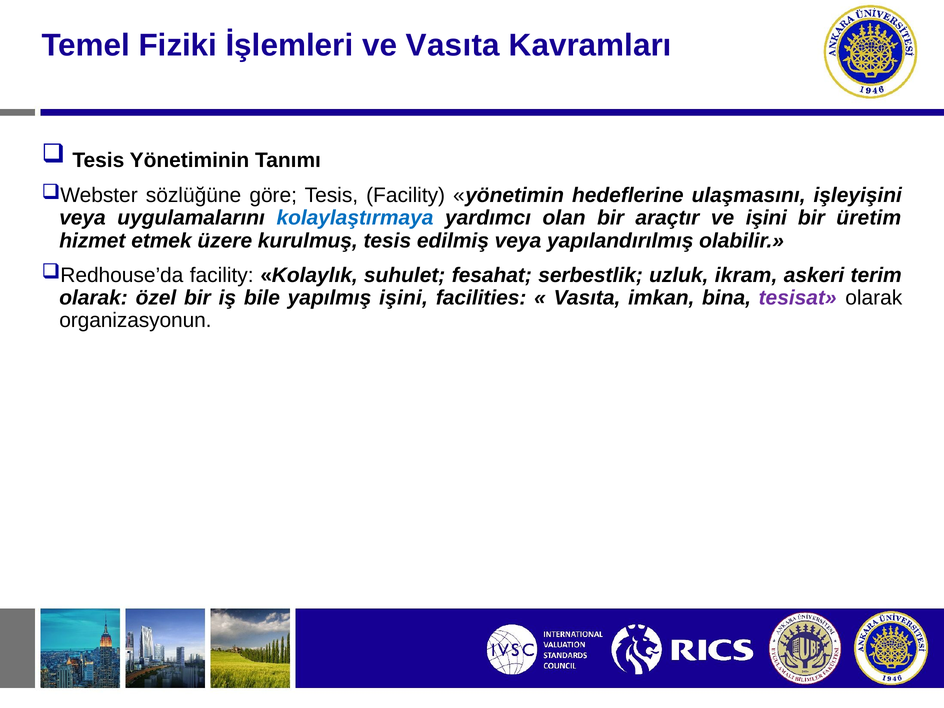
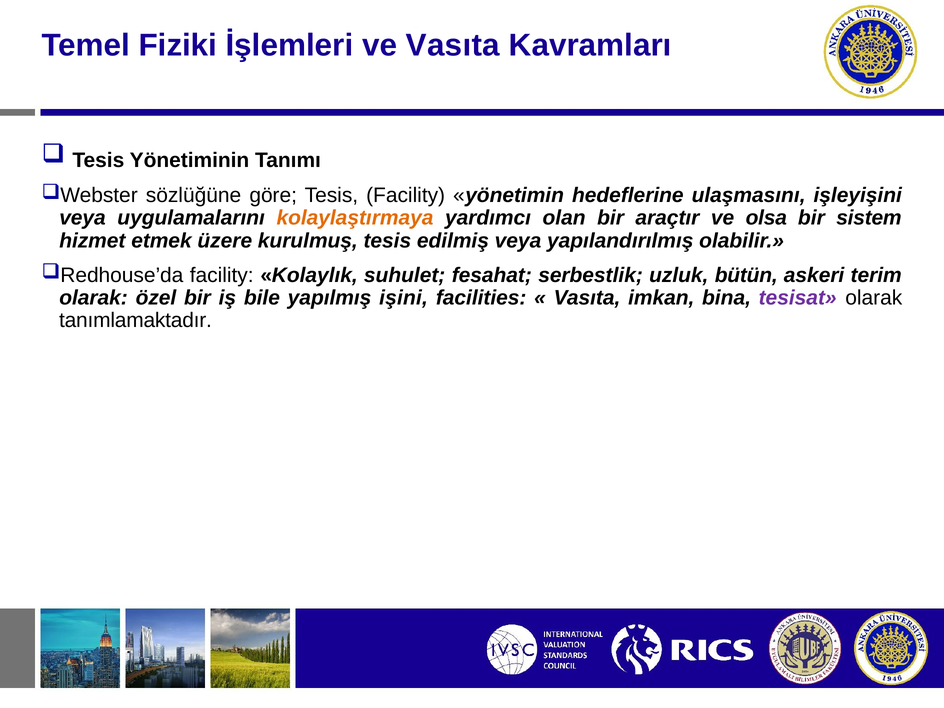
kolaylaştırmaya colour: blue -> orange
ve işini: işini -> olsa
üretim: üretim -> sistem
ikram: ikram -> bütün
organizasyonun: organizasyonun -> tanımlamaktadır
